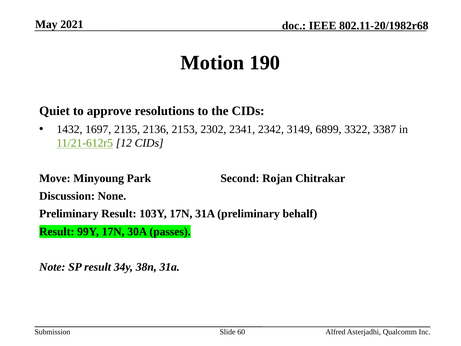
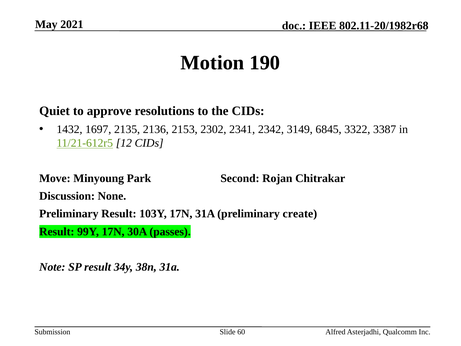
6899: 6899 -> 6845
behalf: behalf -> create
